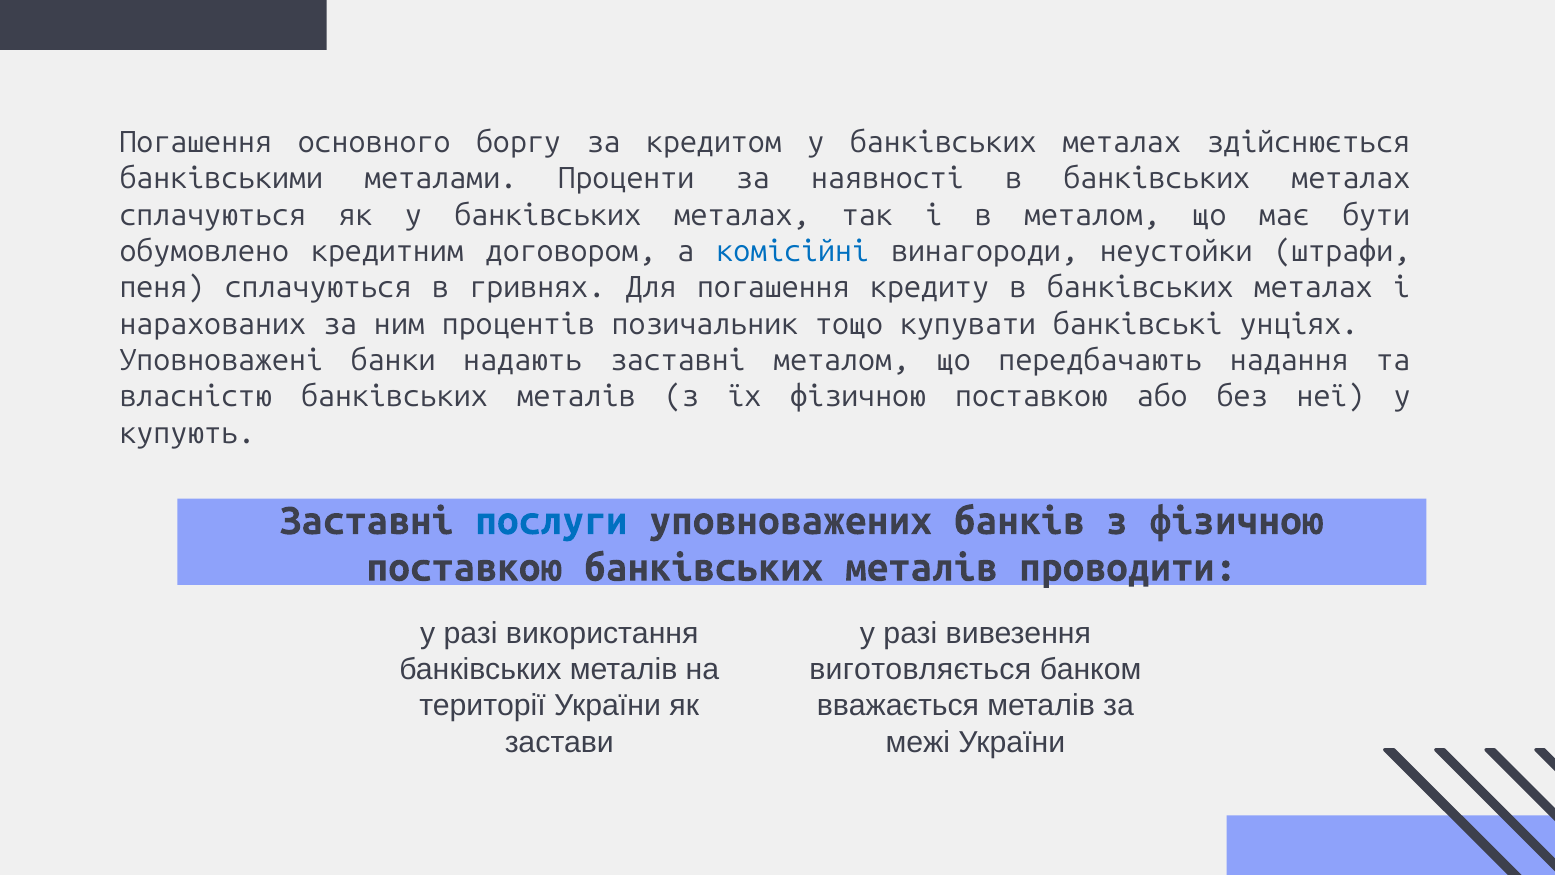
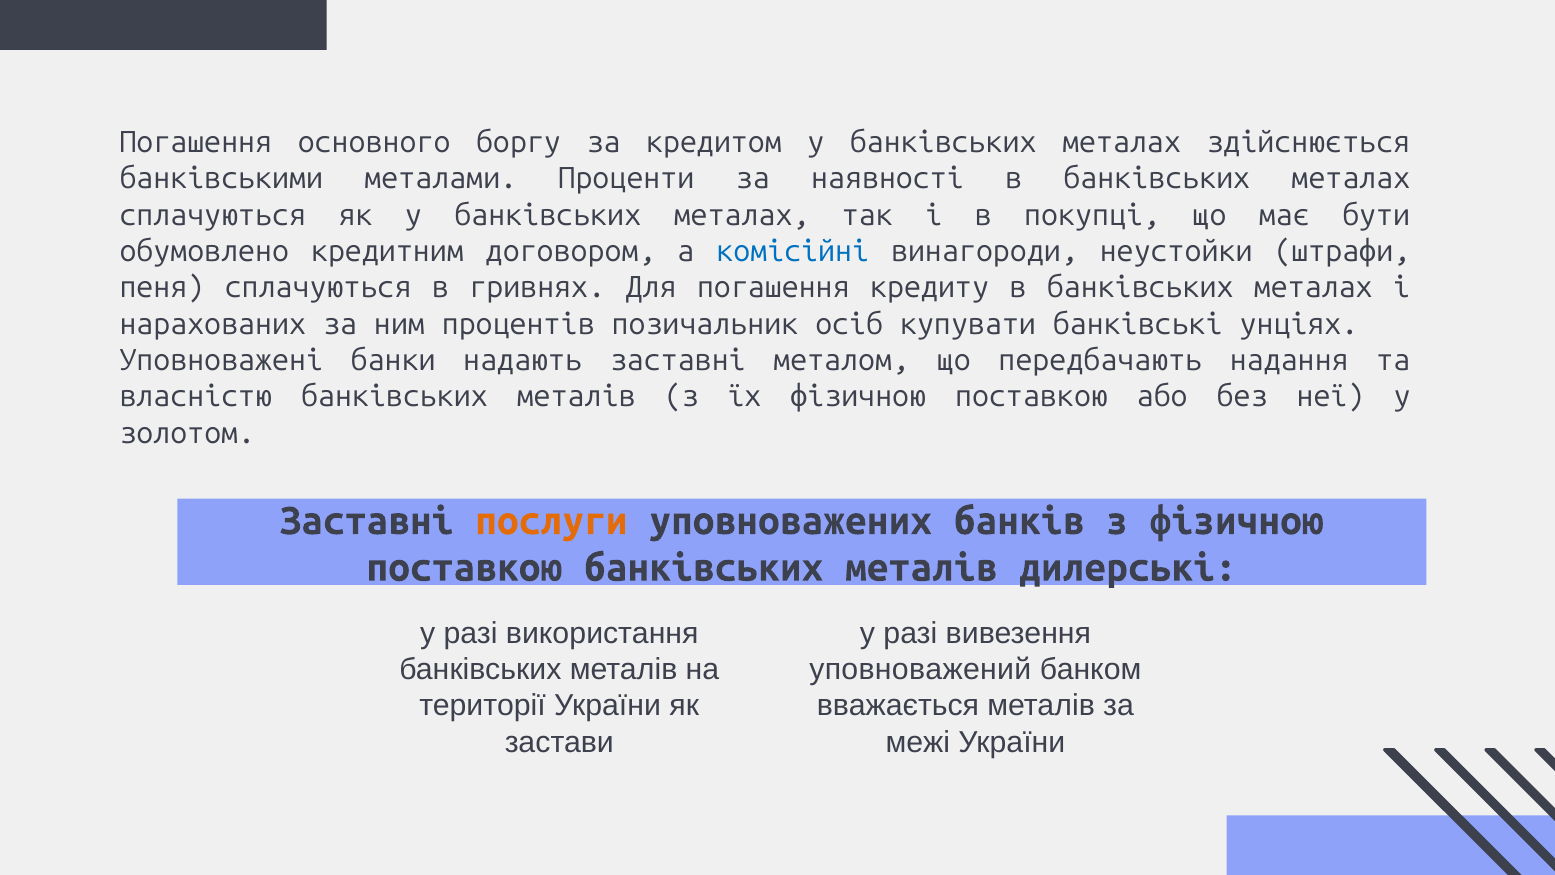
в металом: металом -> покупці
тощо: тощо -> осіб
купують: купують -> золотом
послуги colour: blue -> orange
проводити: проводити -> дилерські
виготовляється: виготовляється -> уповноважений
